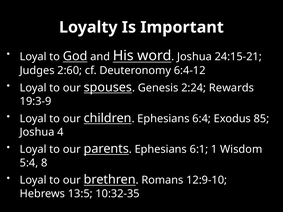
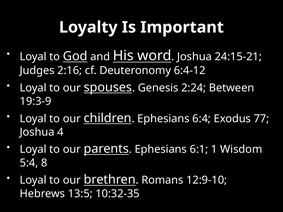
2:60: 2:60 -> 2:16
Rewards: Rewards -> Between
85: 85 -> 77
